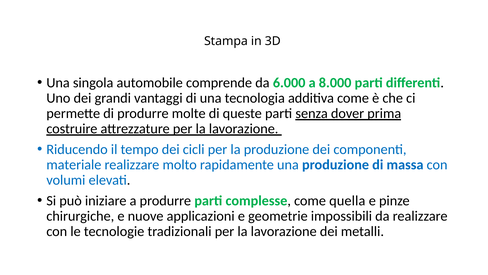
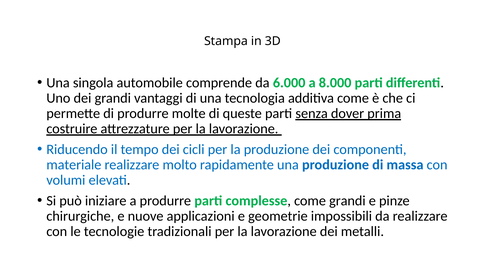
come quella: quella -> grandi
